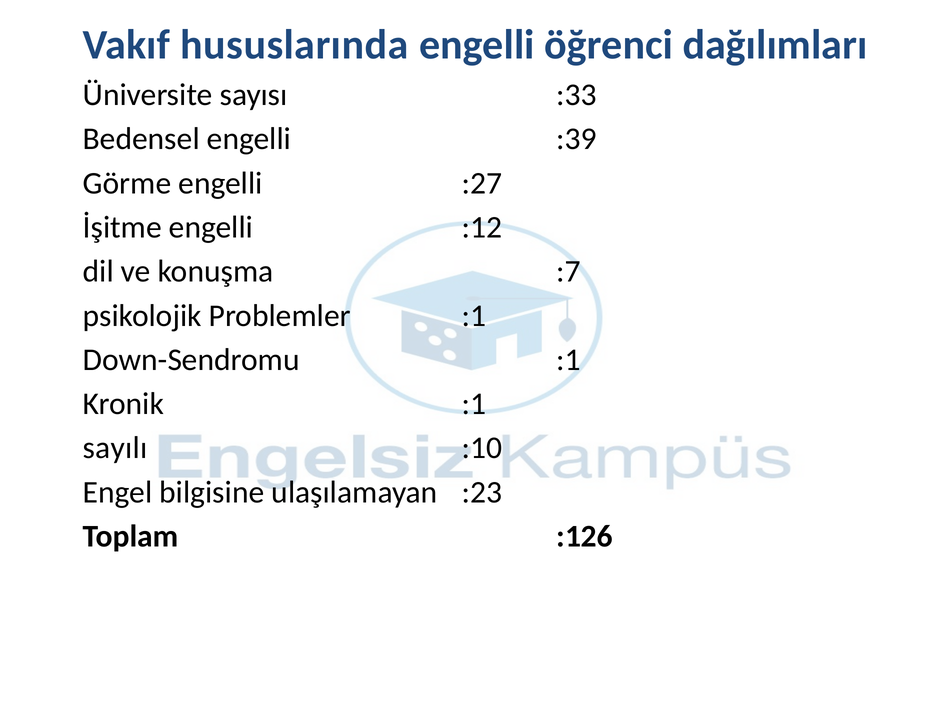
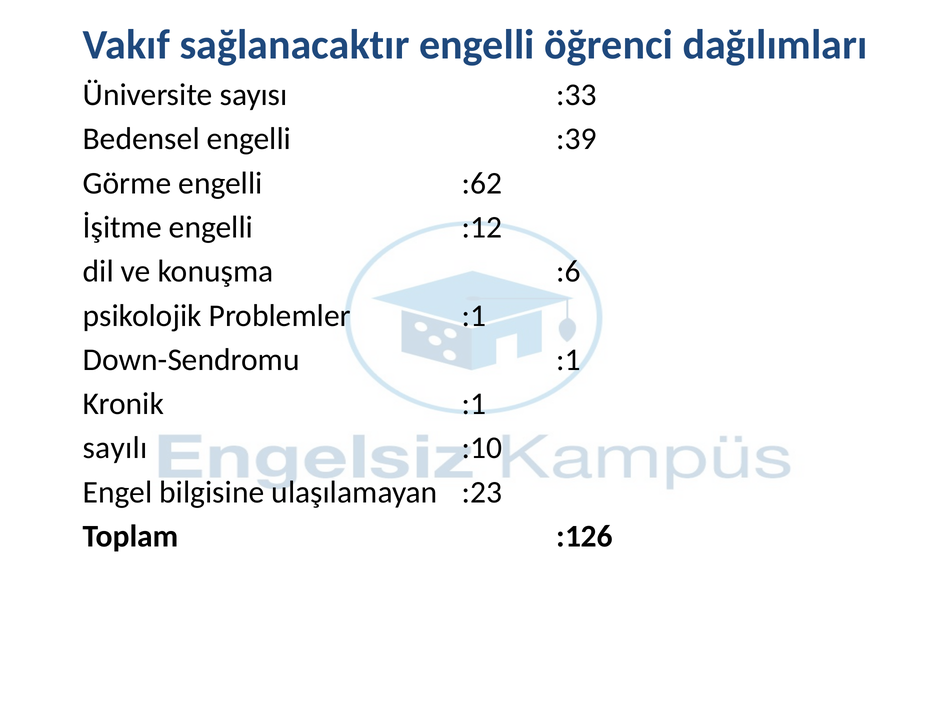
hususlarında: hususlarında -> sağlanacaktır
:27: :27 -> :62
:7: :7 -> :6
